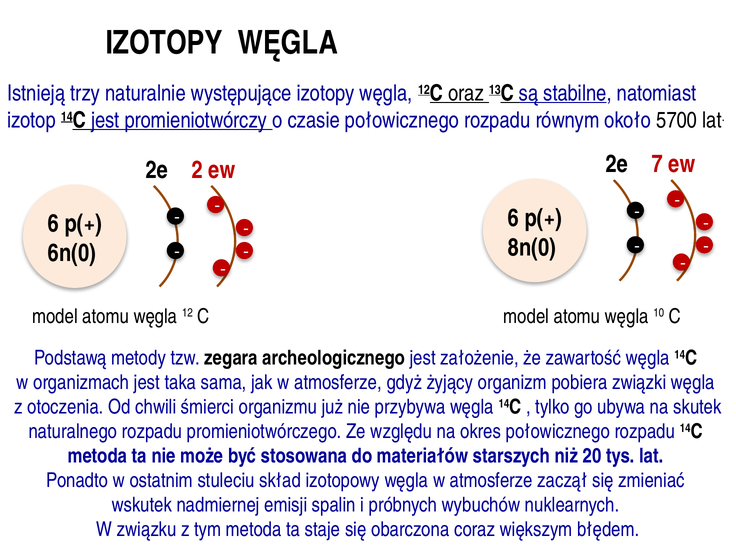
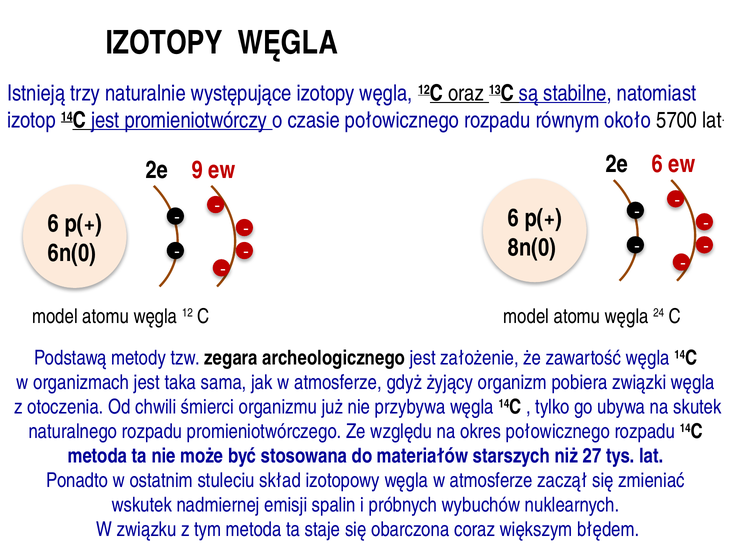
2e 7: 7 -> 6
2: 2 -> 9
10: 10 -> 24
20: 20 -> 27
